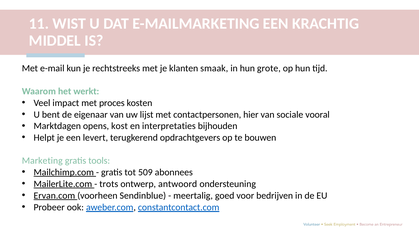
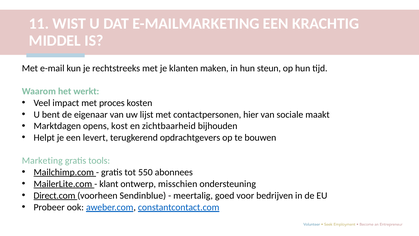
smaak: smaak -> maken
grote: grote -> steun
vooral: vooral -> maakt
interpretaties: interpretaties -> zichtbaarheid
509: 509 -> 550
trots: trots -> klant
antwoord: antwoord -> misschien
Ervan.com: Ervan.com -> Direct.com
